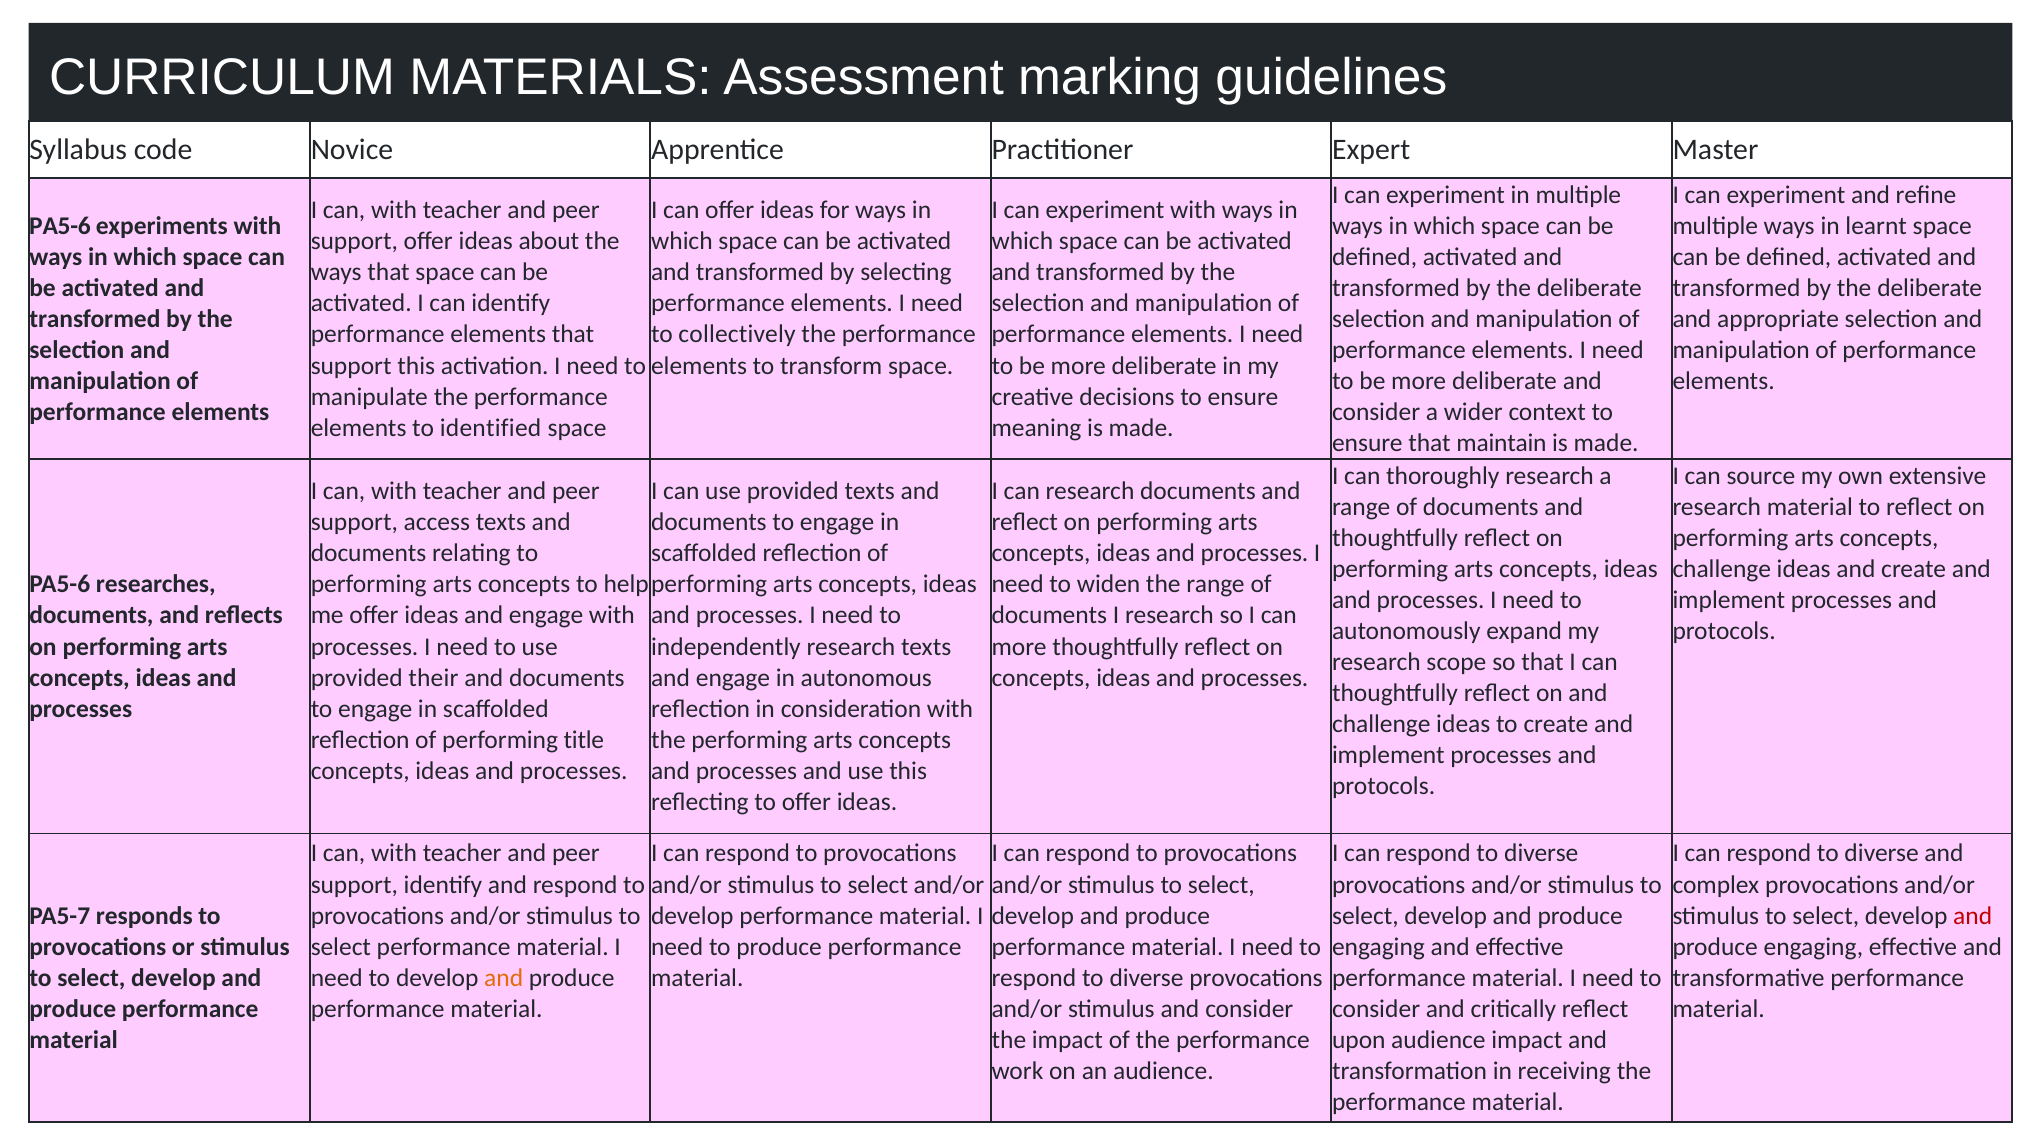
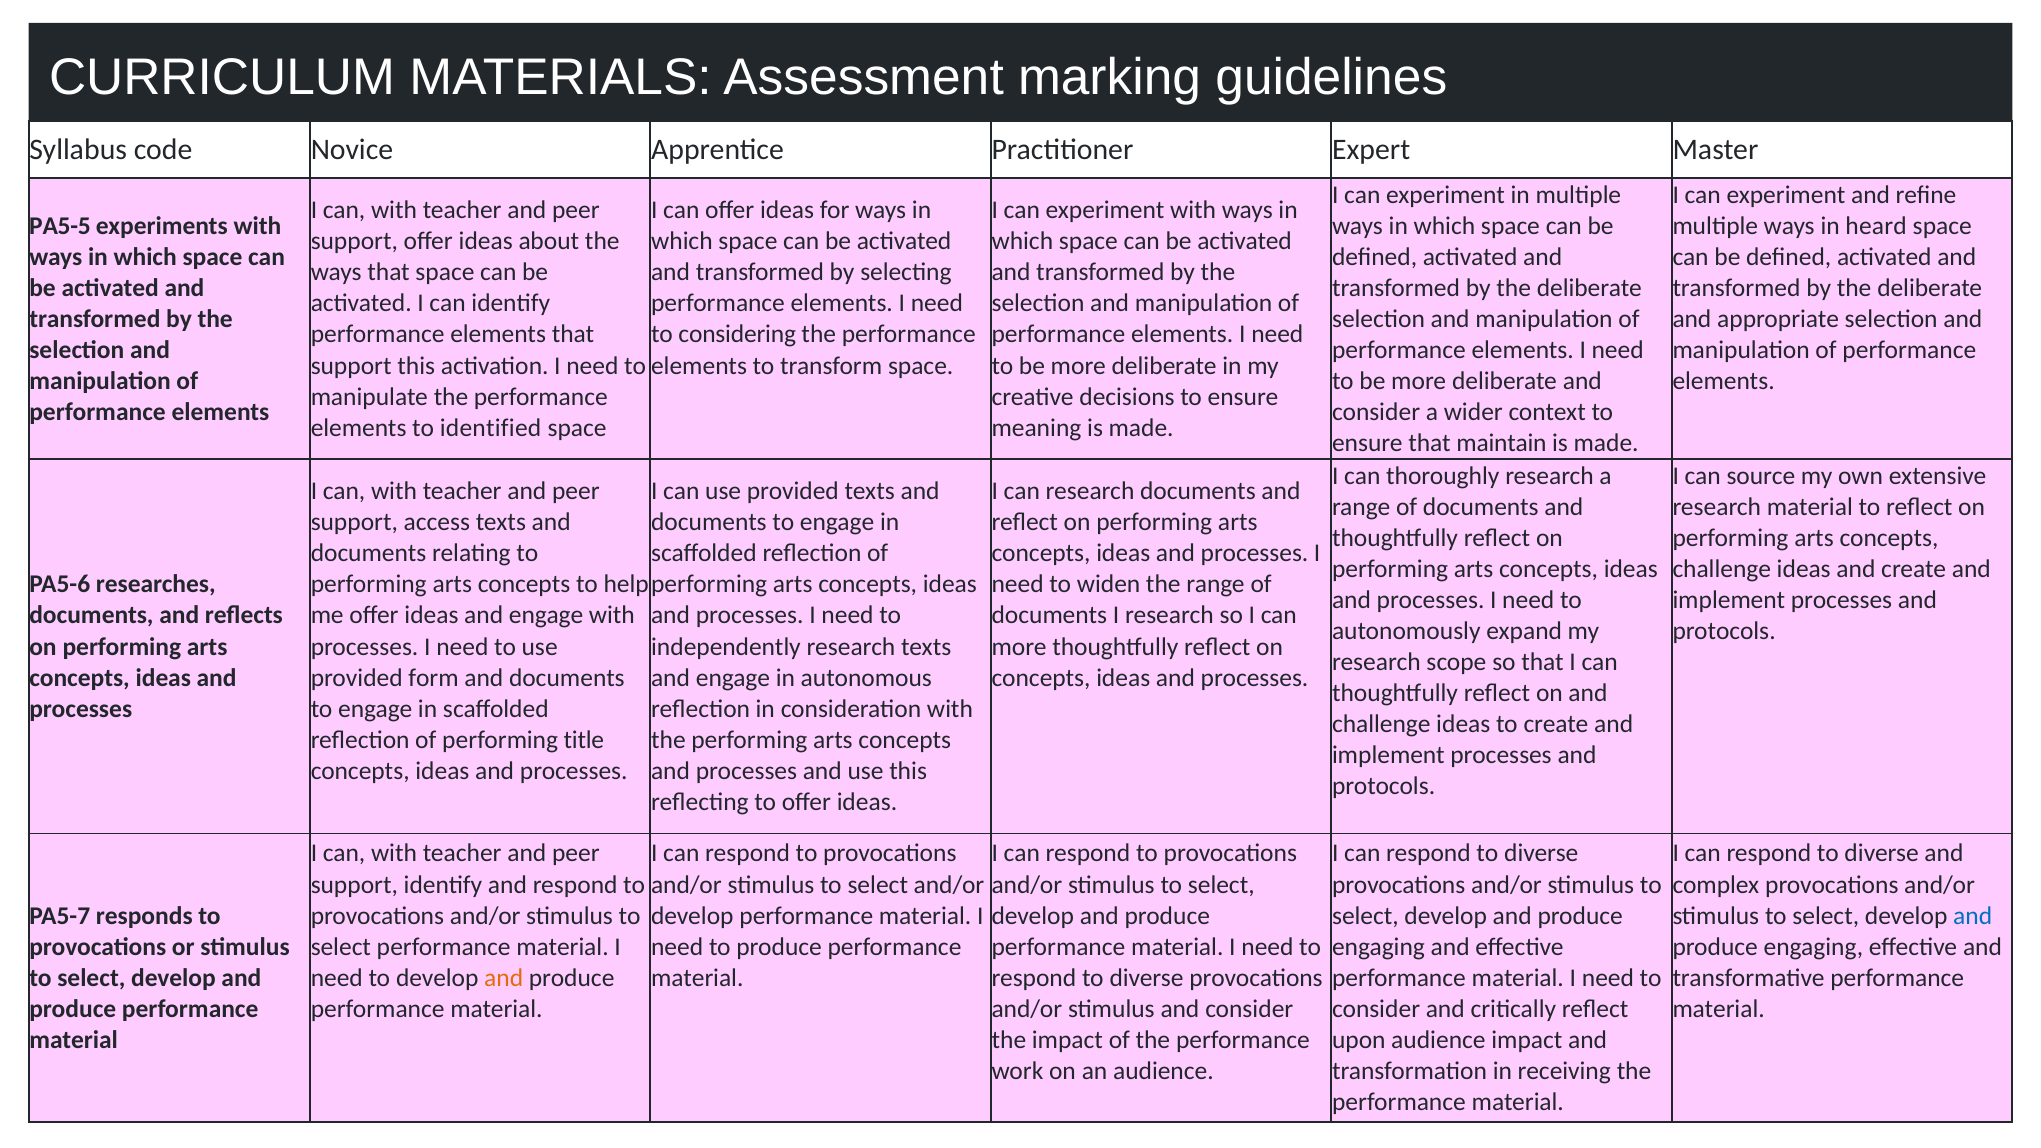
PA5-6 at (60, 226): PA5-6 -> PA5-5
learnt: learnt -> heard
collectively: collectively -> considering
their: their -> form
and at (1973, 916) colour: red -> blue
